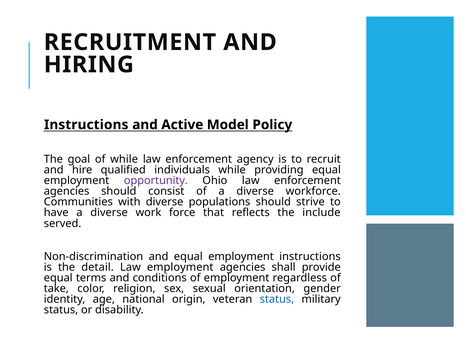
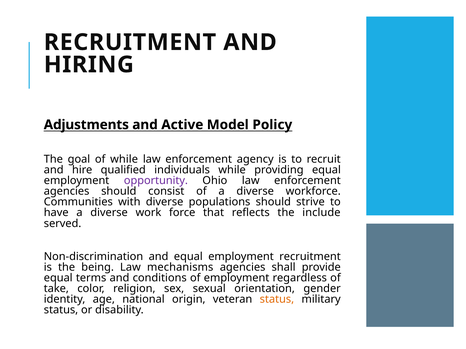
Instructions at (86, 125): Instructions -> Adjustments
employment instructions: instructions -> recruitment
detail: detail -> being
Law employment: employment -> mechanisms
status at (277, 300) colour: blue -> orange
